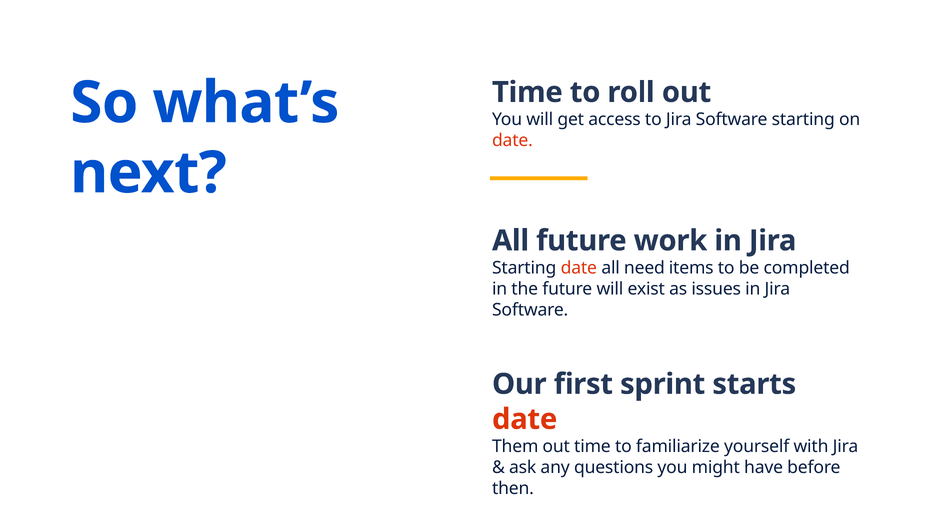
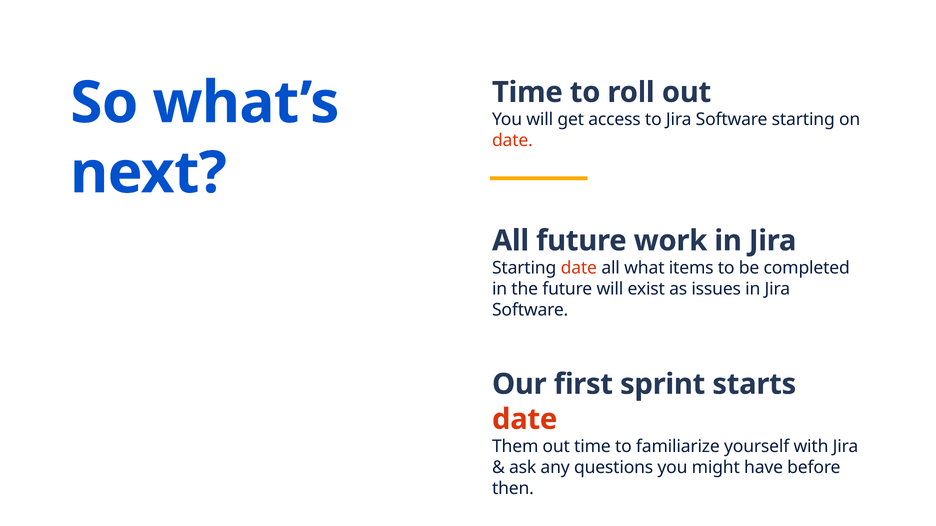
need: need -> what
